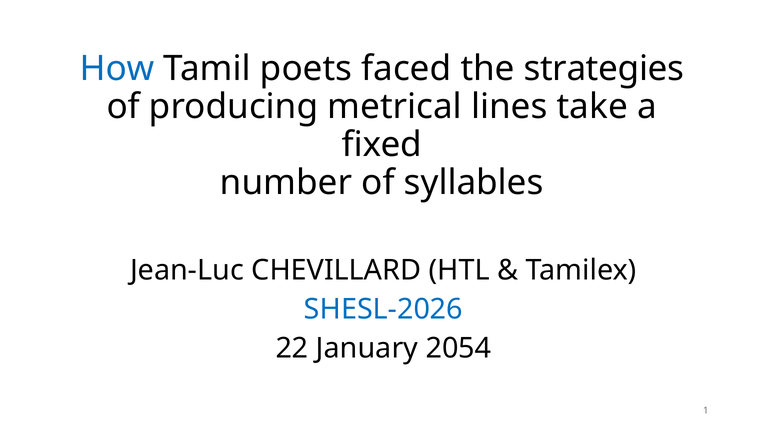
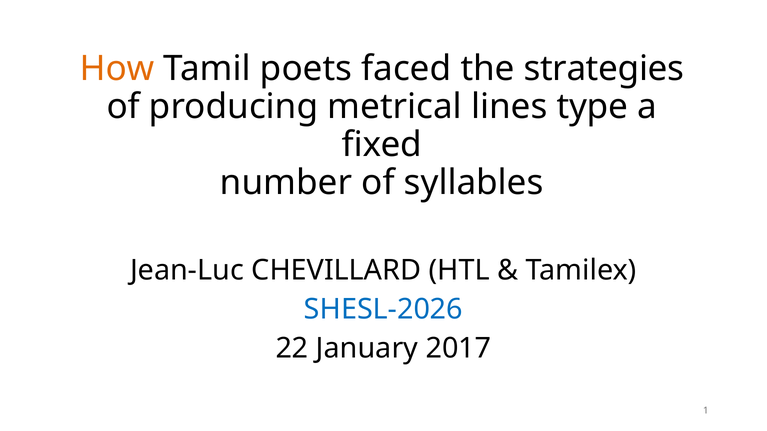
How colour: blue -> orange
take: take -> type
2054: 2054 -> 2017
